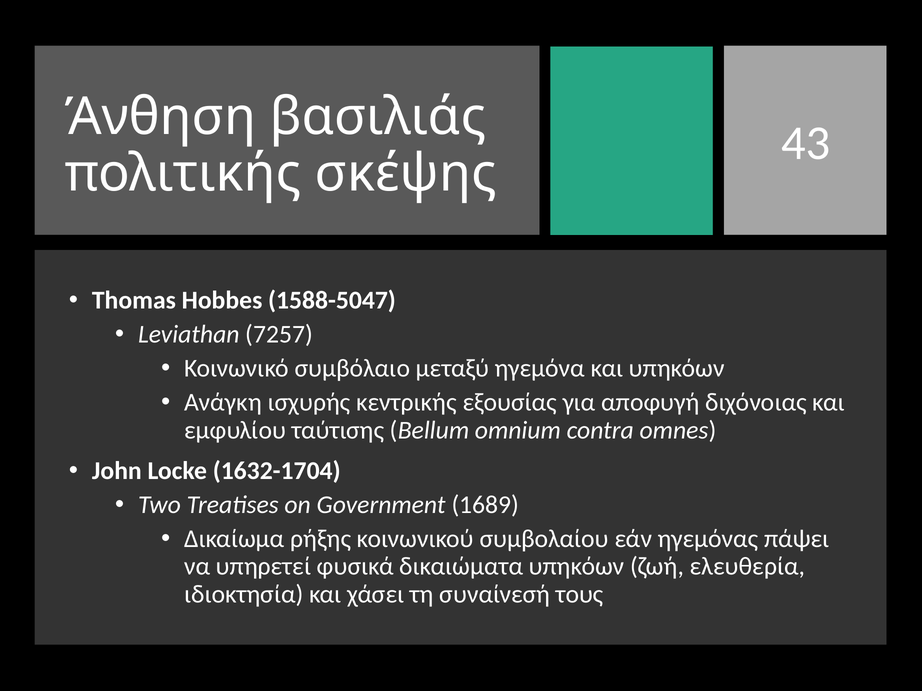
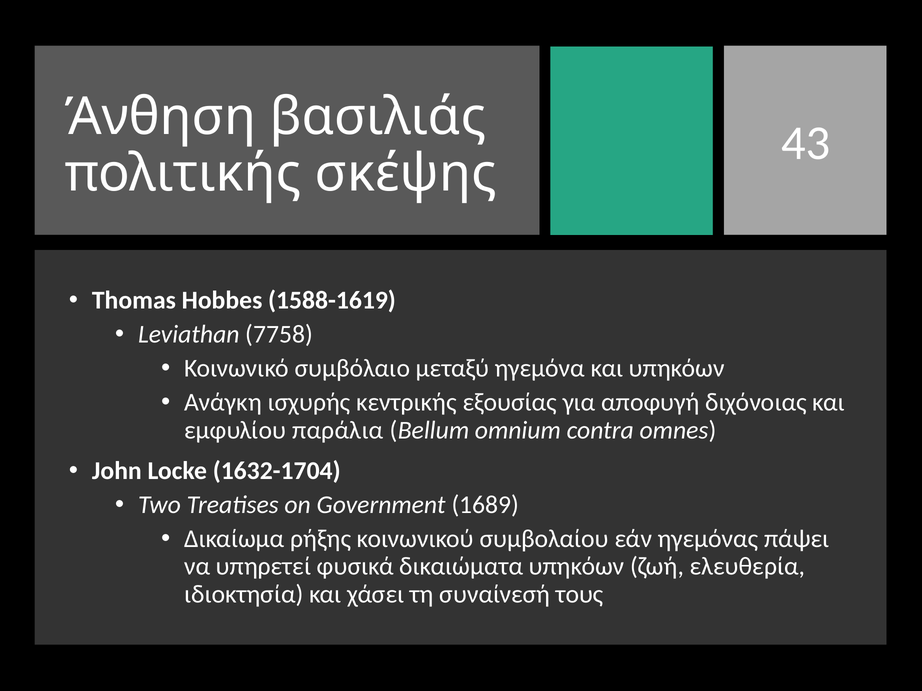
1588-5047: 1588-5047 -> 1588-1619
7257: 7257 -> 7758
ταύτισης: ταύτισης -> παράλια
